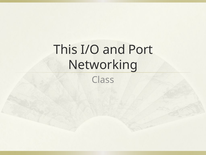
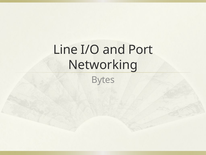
This: This -> Line
Class: Class -> Bytes
